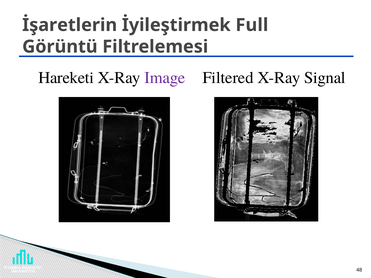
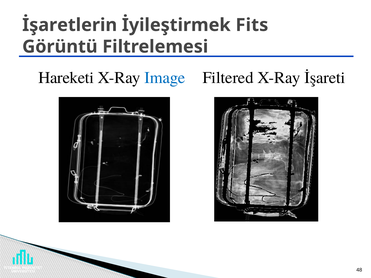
Full: Full -> Fits
Image colour: purple -> blue
Signal: Signal -> İşareti
